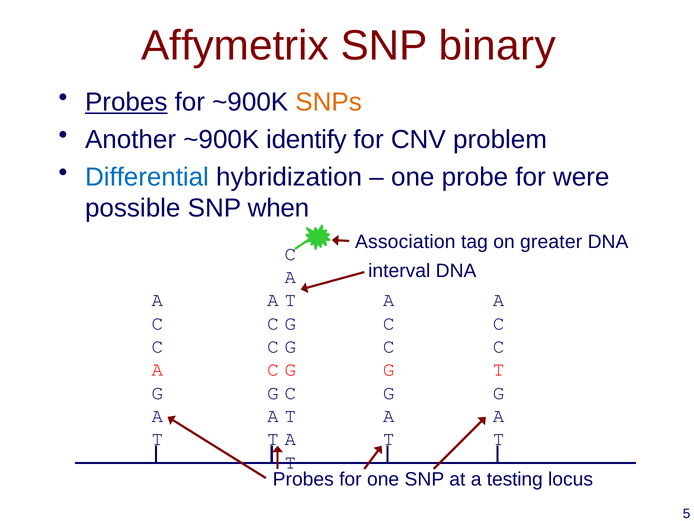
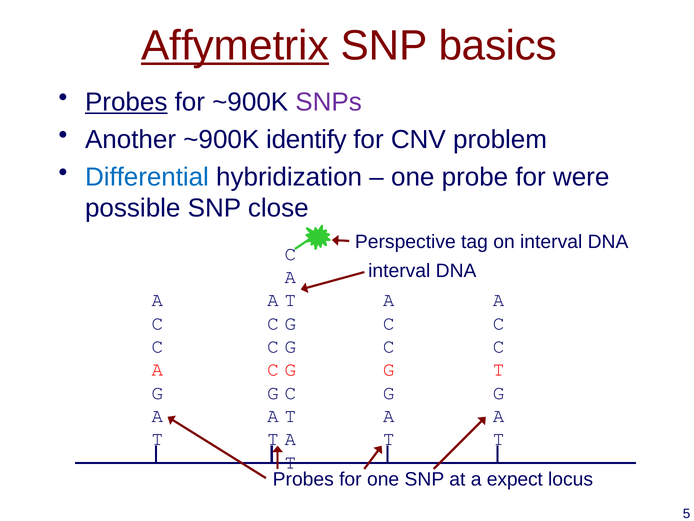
Affymetrix underline: none -> present
binary: binary -> basics
SNPs colour: orange -> purple
when: when -> close
Association: Association -> Perspective
on greater: greater -> interval
testing: testing -> expect
